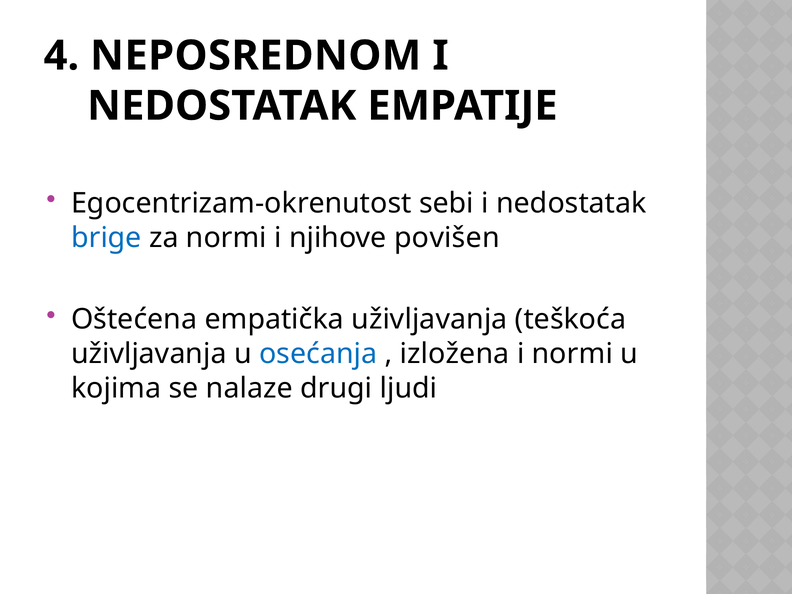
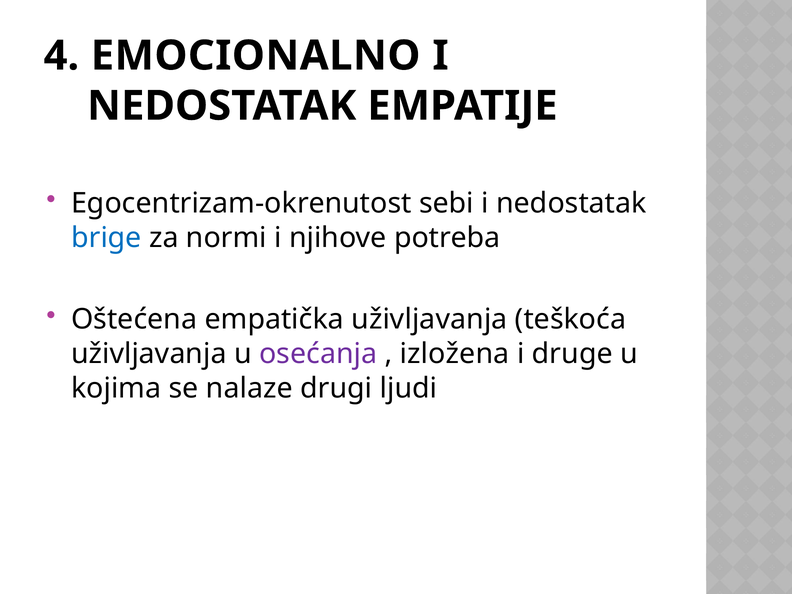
NEPOSREDNOM: NEPOSREDNOM -> EMOCIONALNO
povišen: povišen -> potreba
osećanja colour: blue -> purple
i normi: normi -> druge
